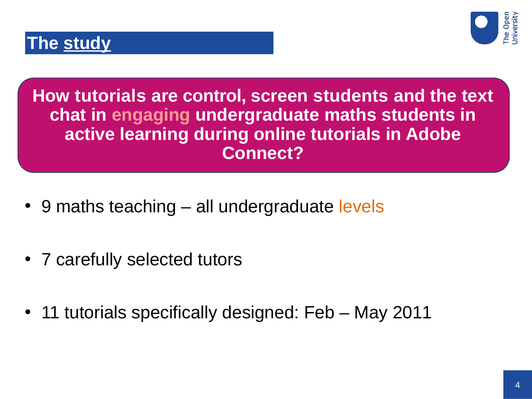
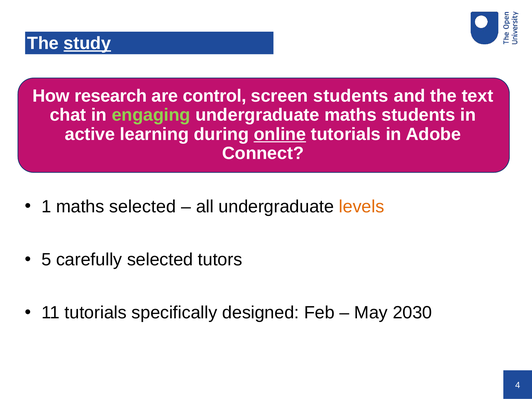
How tutorials: tutorials -> research
engaging colour: pink -> light green
online underline: none -> present
9: 9 -> 1
maths teaching: teaching -> selected
7: 7 -> 5
2011: 2011 -> 2030
